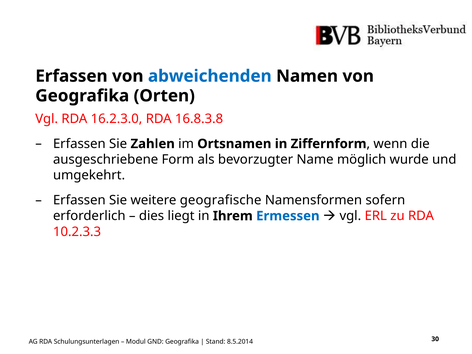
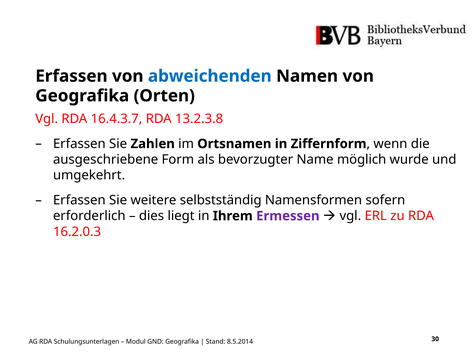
16.2.3.0: 16.2.3.0 -> 16.4.3.7
16.8.3.8: 16.8.3.8 -> 13.2.3.8
geografische: geografische -> selbstständig
Ermessen colour: blue -> purple
10.2.3.3: 10.2.3.3 -> 16.2.0.3
